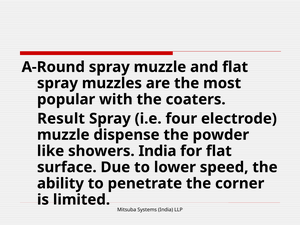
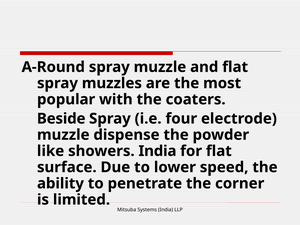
Result: Result -> Beside
